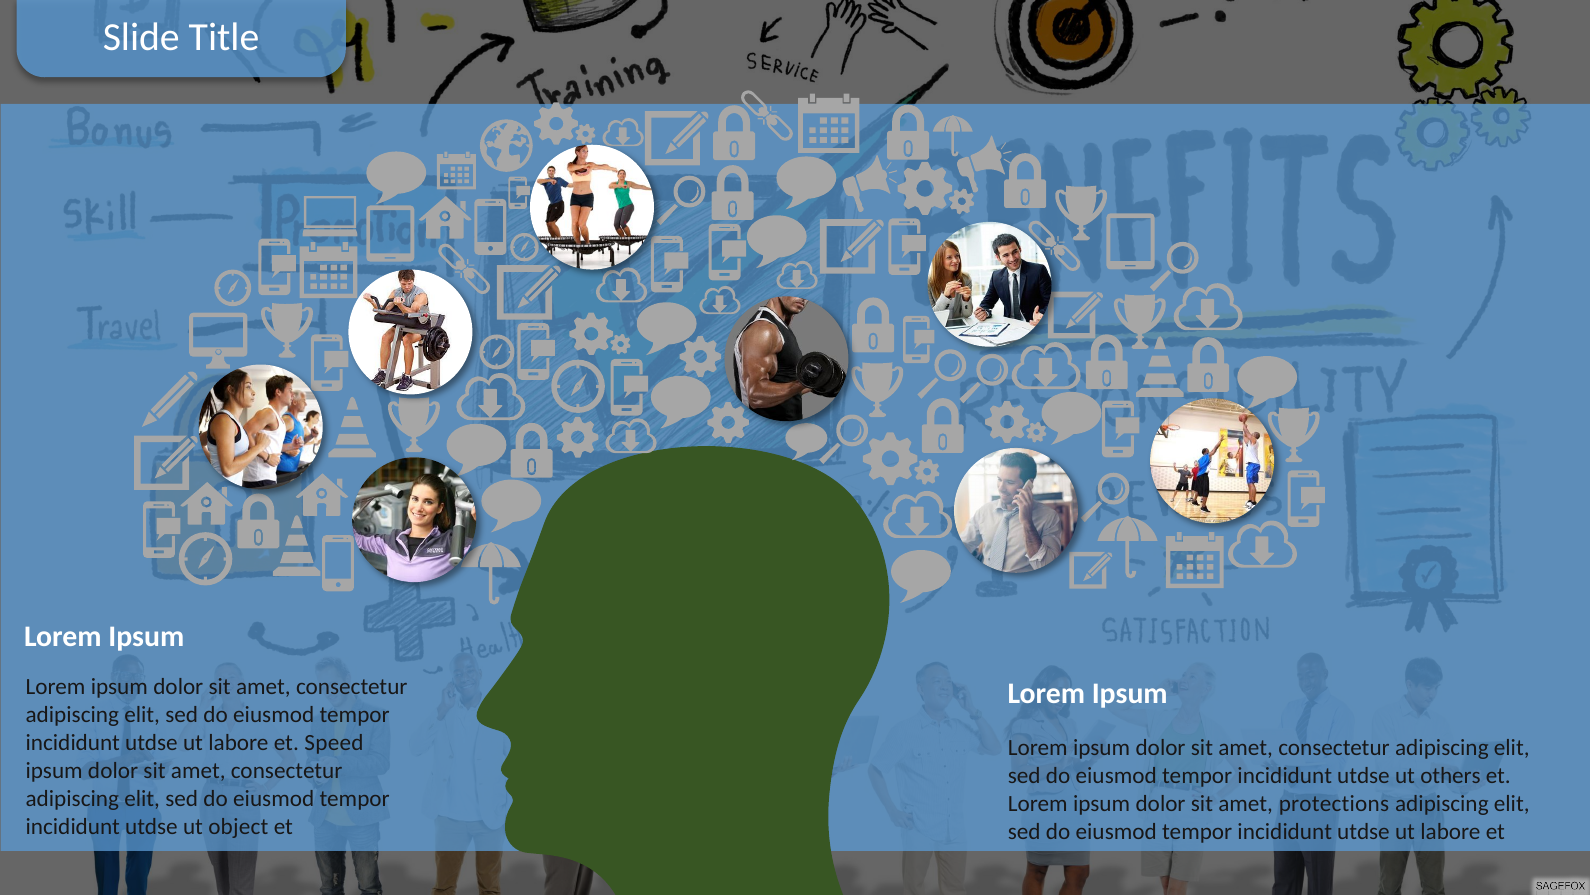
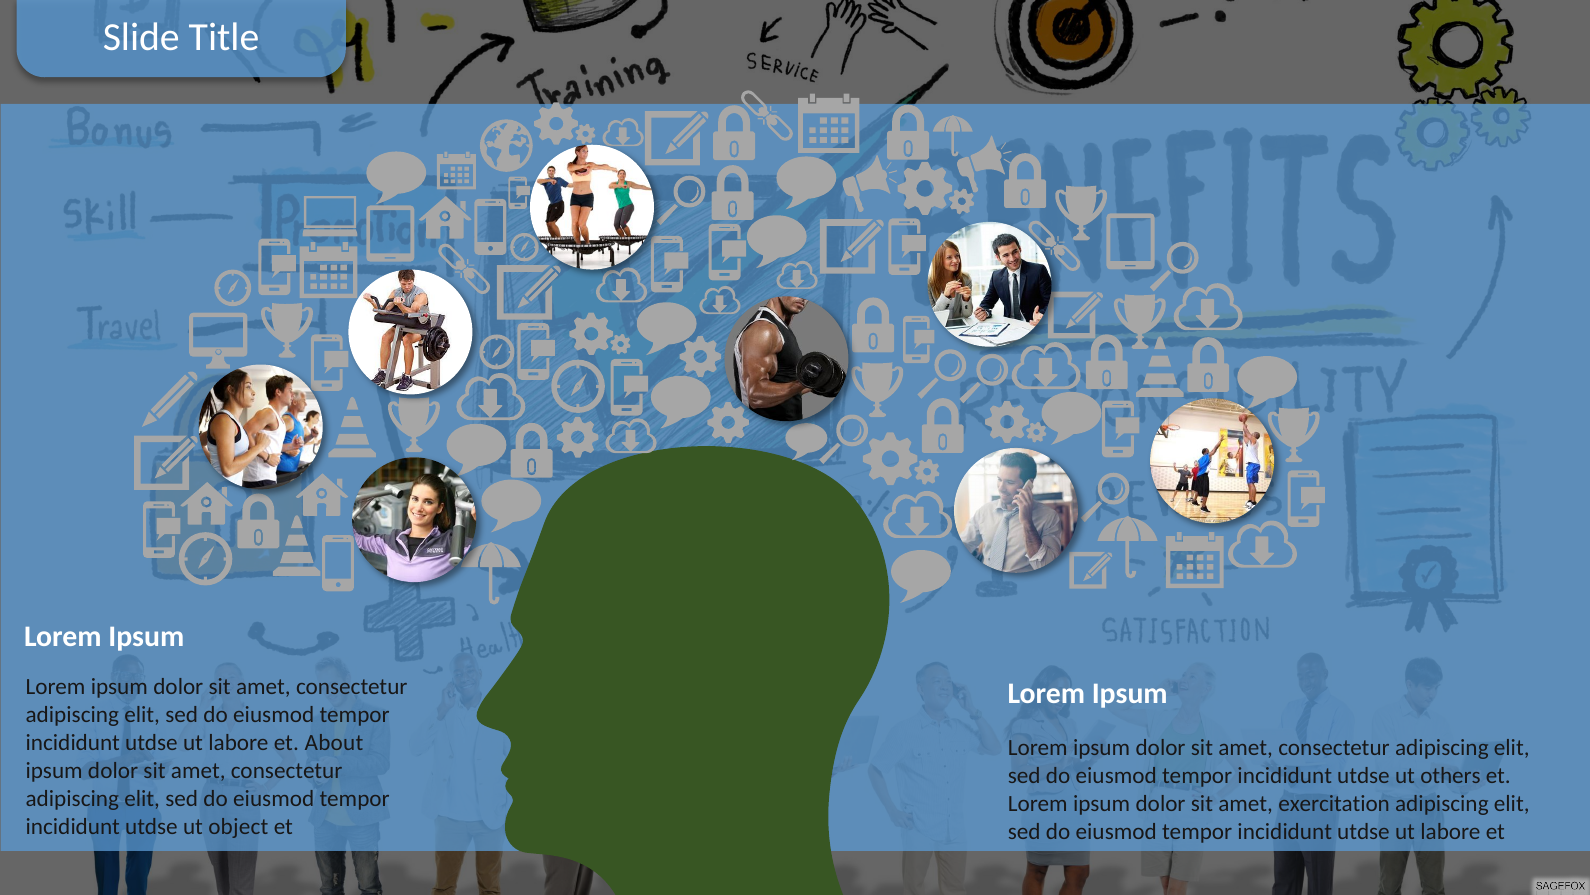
Speed: Speed -> About
protections: protections -> exercitation
